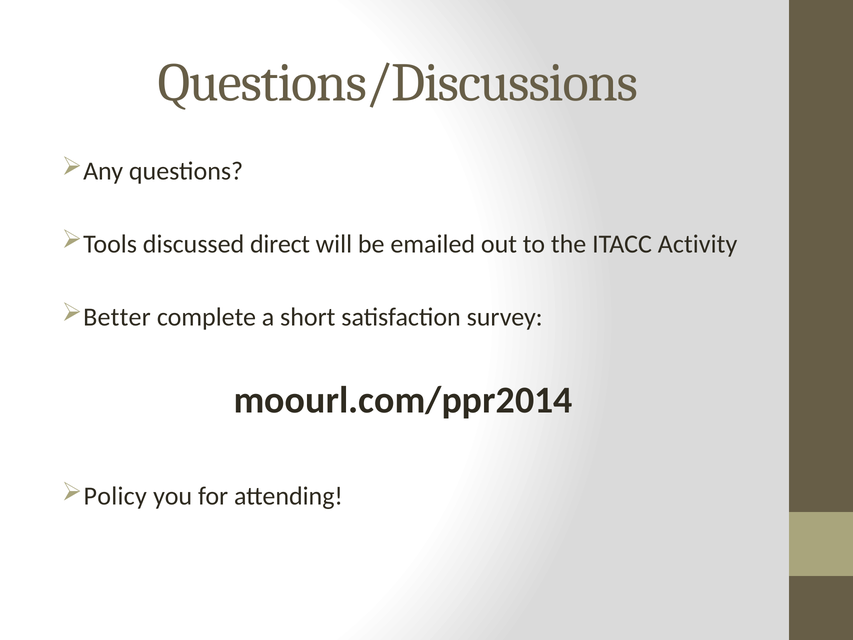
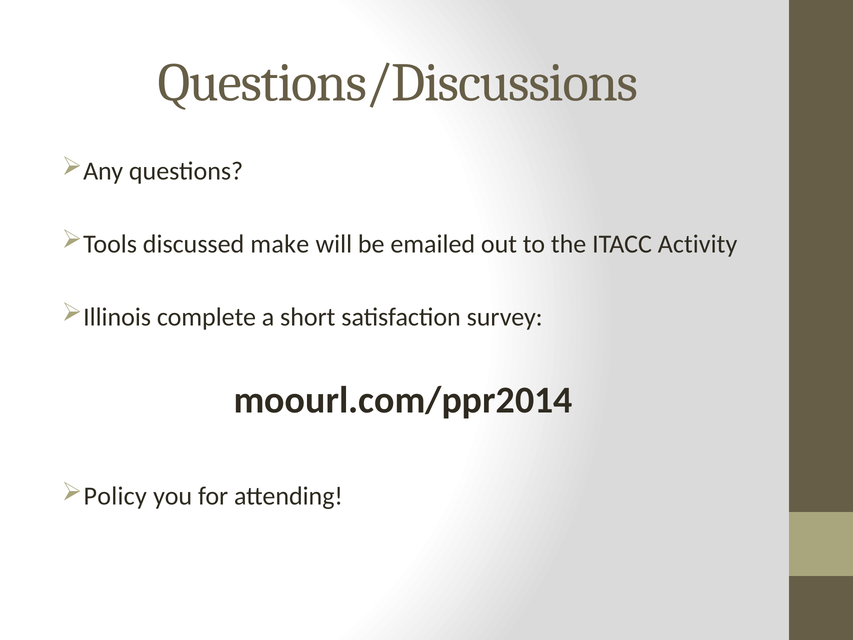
direct: direct -> make
Better: Better -> Illinois
